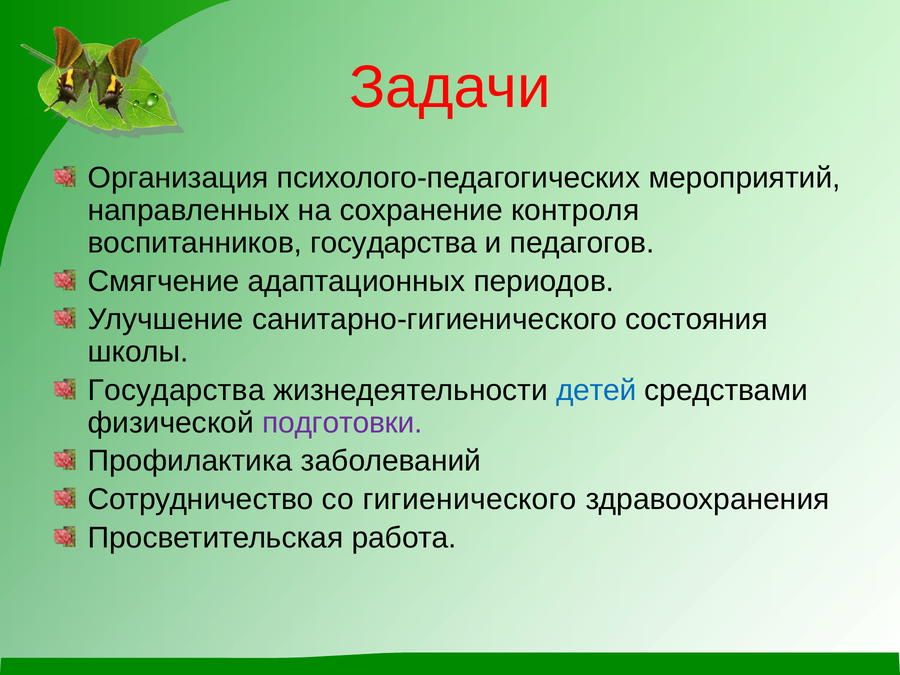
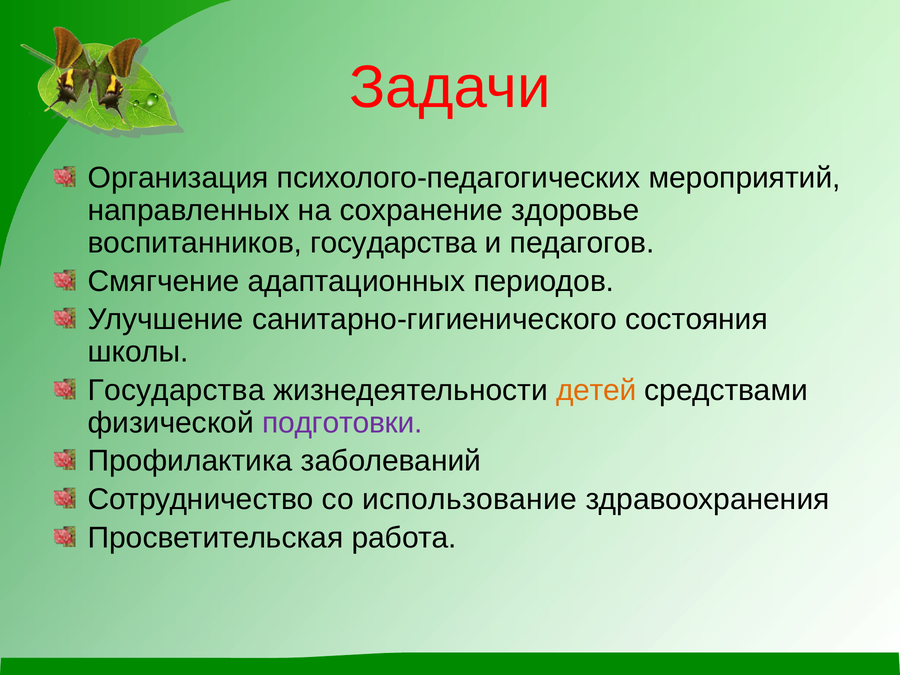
контроля: контроля -> здоровье
детей colour: blue -> orange
гигиенического: гигиенического -> использование
